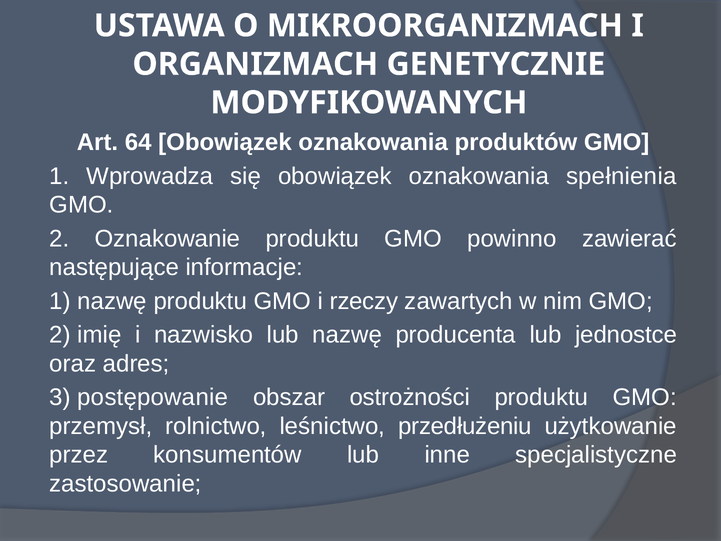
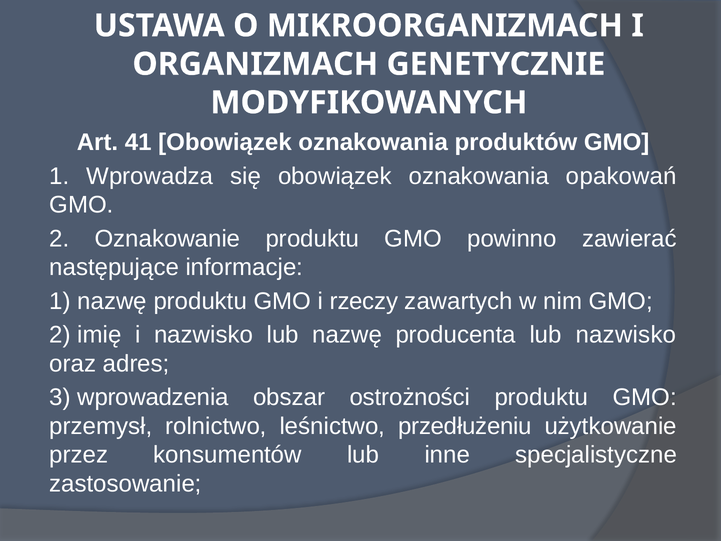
64: 64 -> 41
spełnienia: spełnienia -> opakowań
lub jednostce: jednostce -> nazwisko
postępowanie: postępowanie -> wprowadzenia
